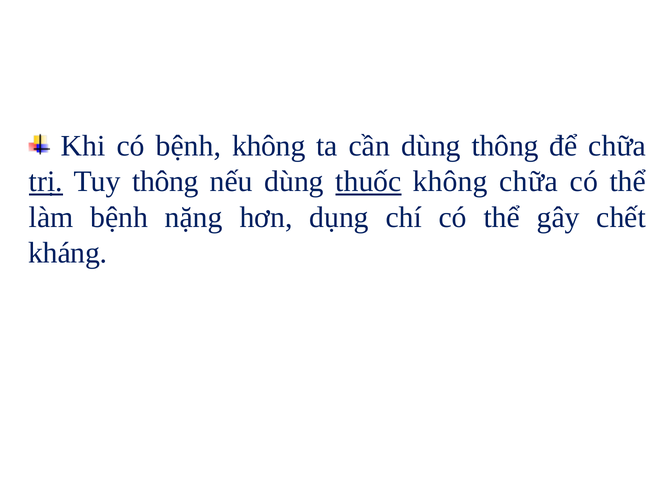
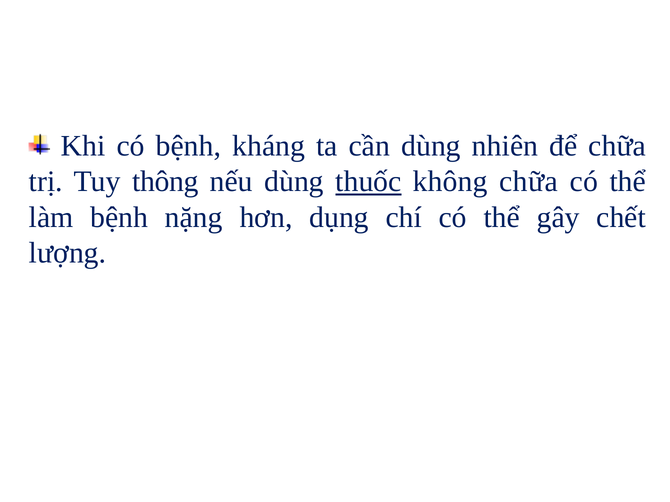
bệnh không: không -> kháng
dùng thông: thông -> nhiên
trị underline: present -> none
kháng: kháng -> lượng
